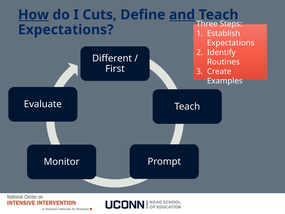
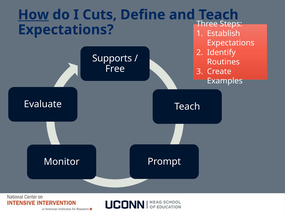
and underline: present -> none
Different: Different -> Supports
First: First -> Free
